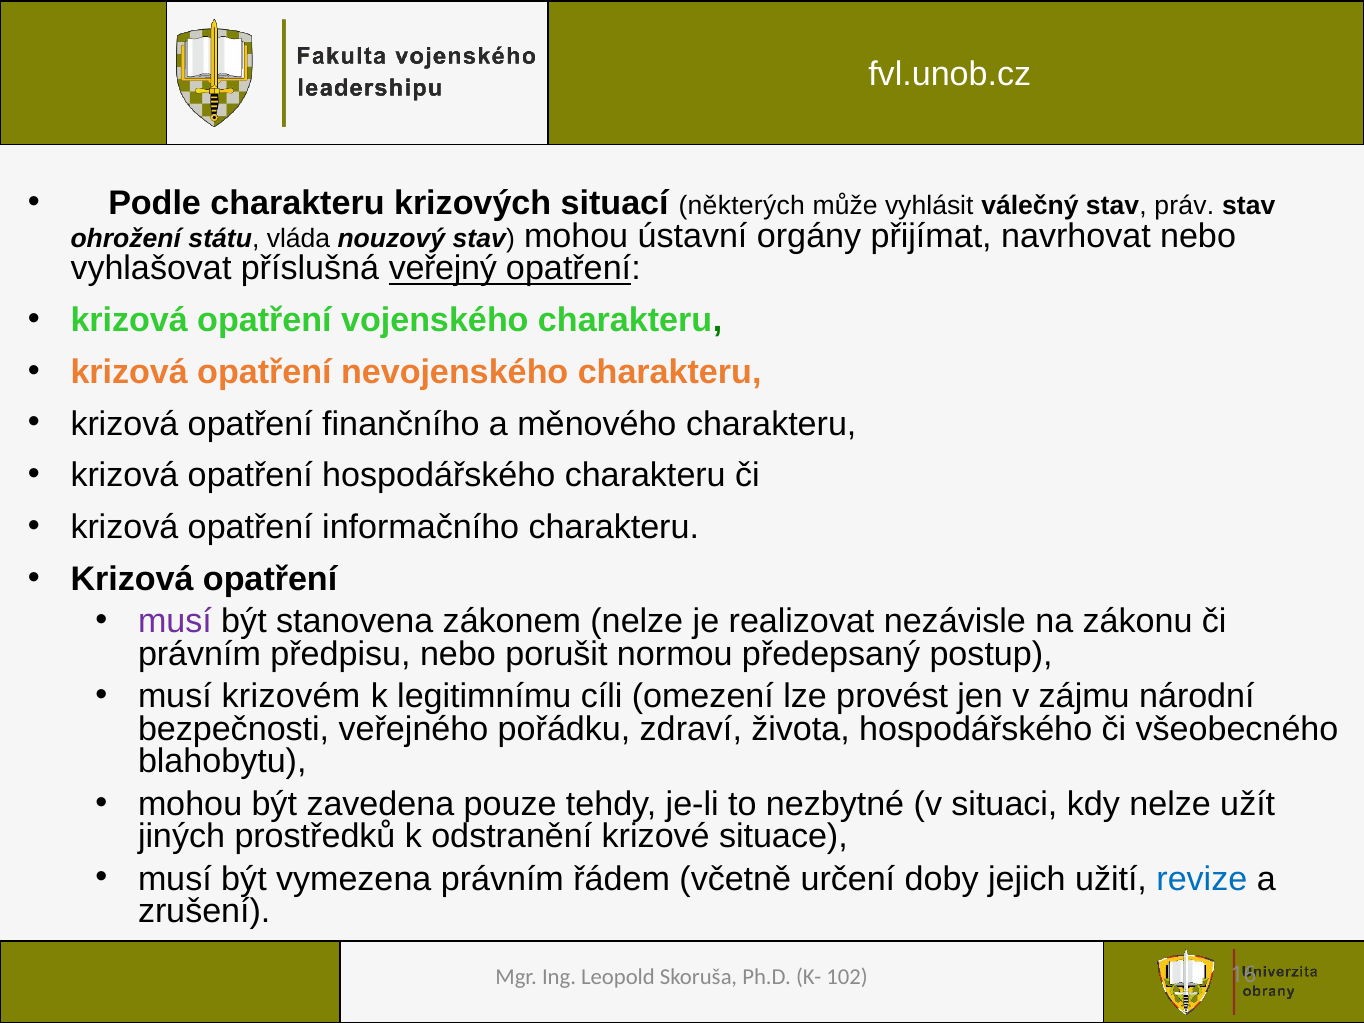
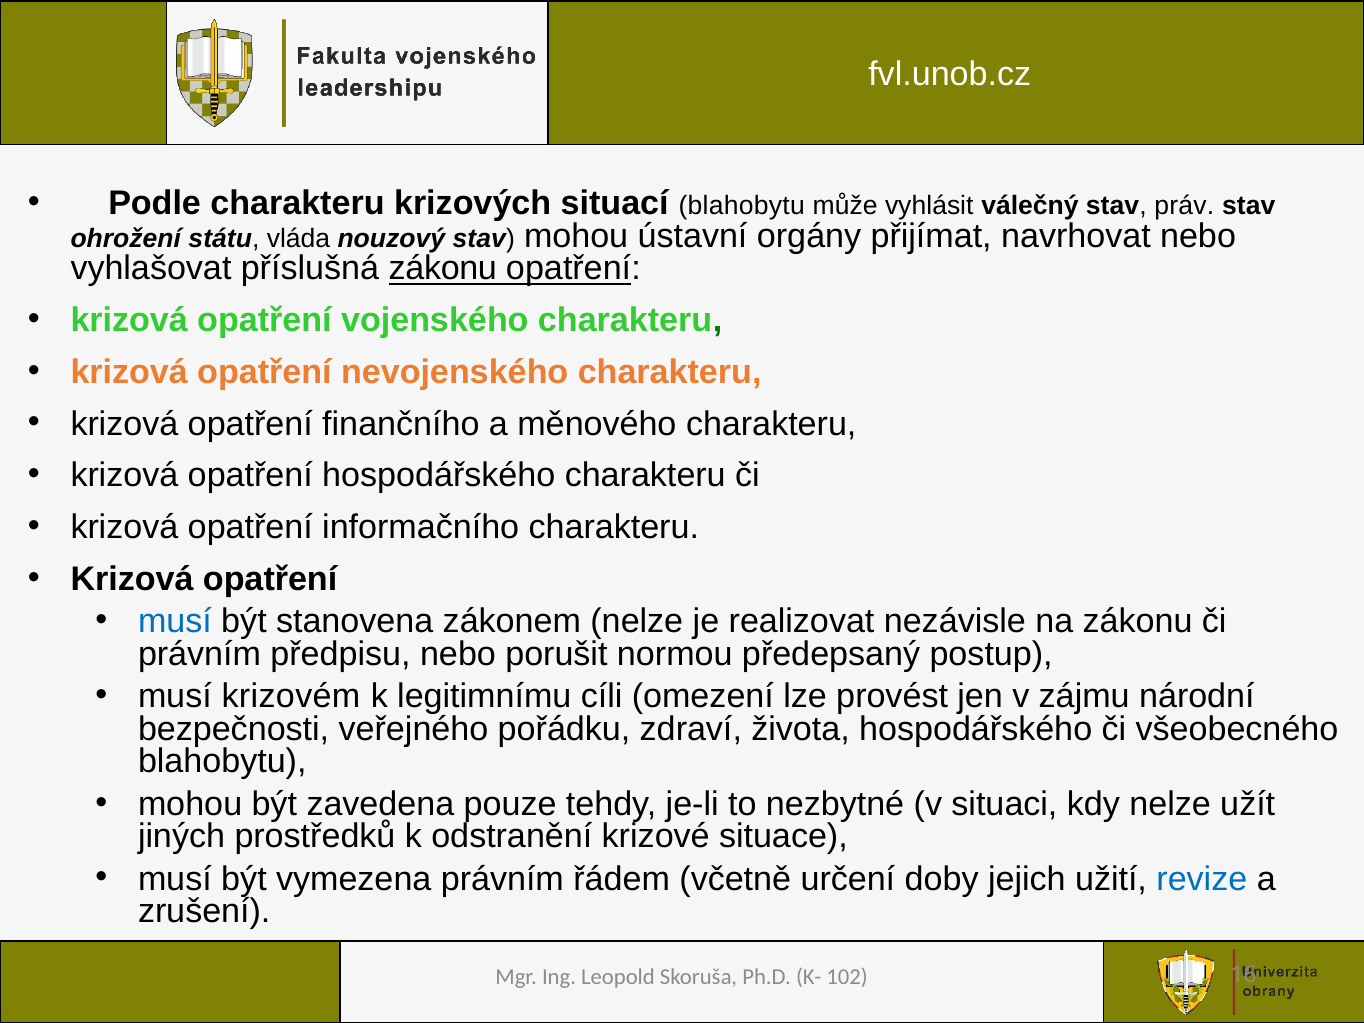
situací některých: některých -> blahobytu
příslušná veřejný: veřejný -> zákonu
musí at (175, 621) colour: purple -> blue
